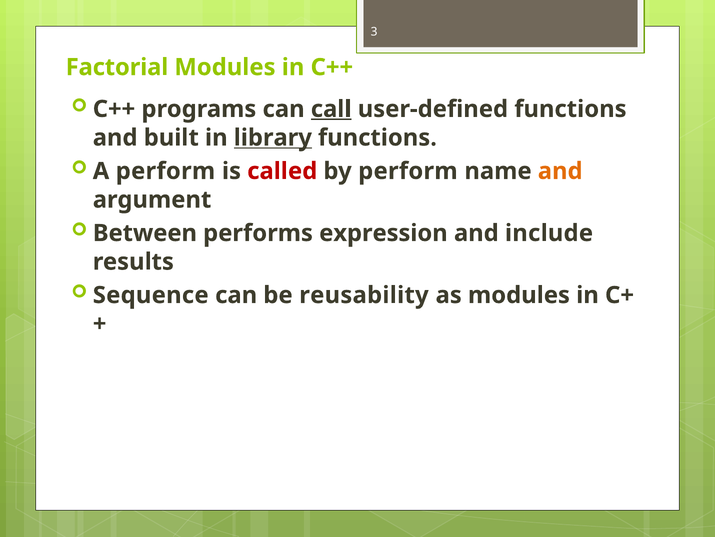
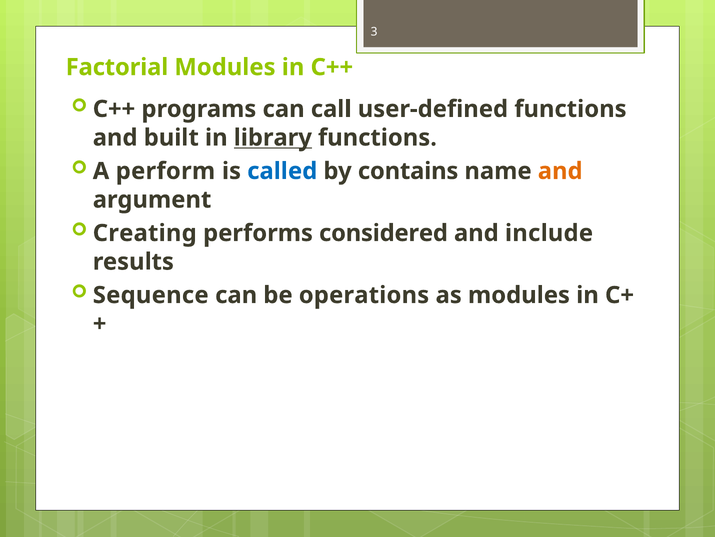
call underline: present -> none
called colour: red -> blue
by perform: perform -> contains
Between: Between -> Creating
expression: expression -> considered
reusability: reusability -> operations
